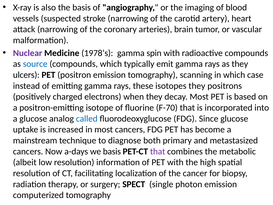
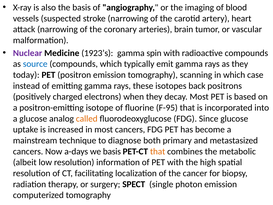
1978’s: 1978’s -> 1923’s
ulcers: ulcers -> today
isotopes they: they -> back
F-70: F-70 -> F-95
called colour: blue -> orange
that at (158, 151) colour: purple -> orange
